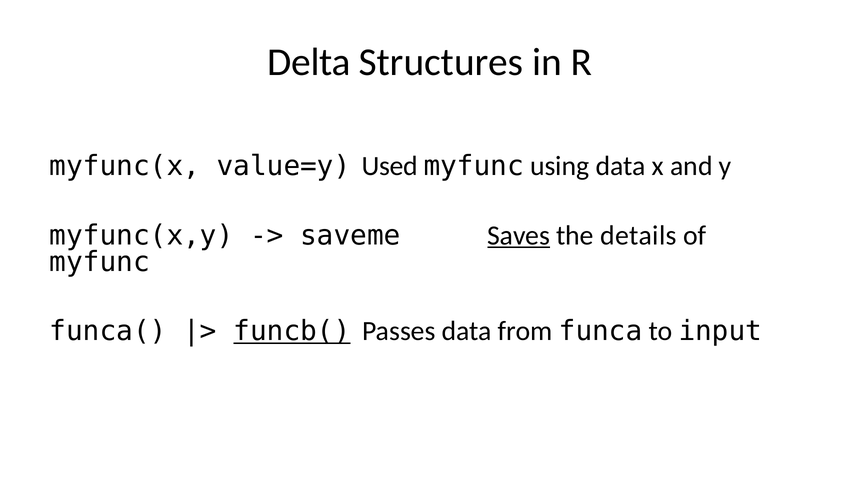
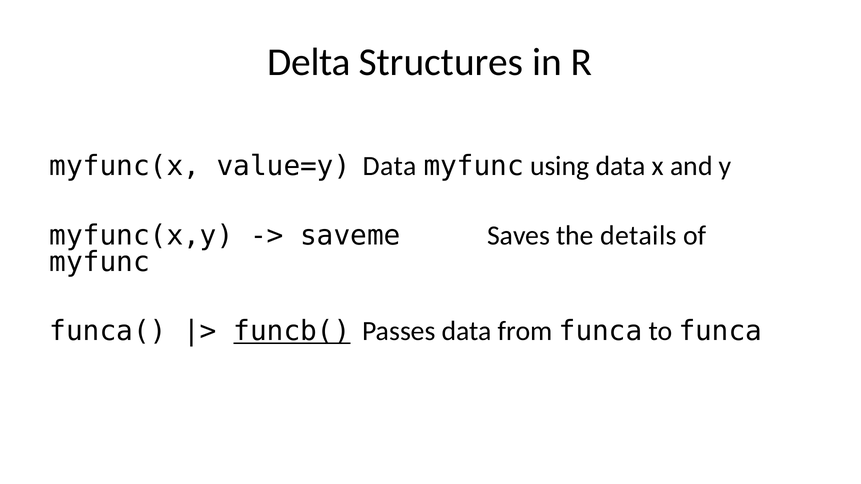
value=y Used: Used -> Data
Saves underline: present -> none
to input: input -> funca
